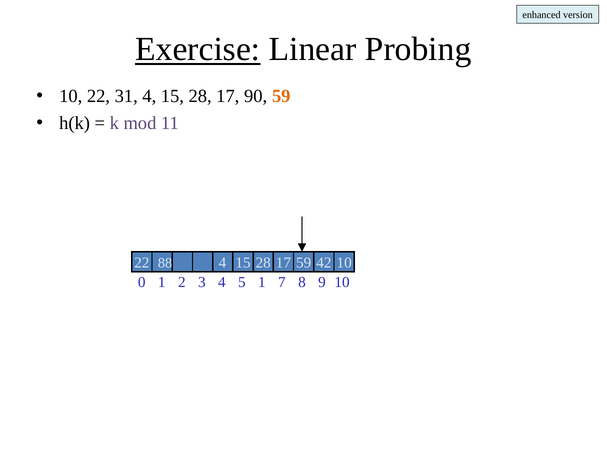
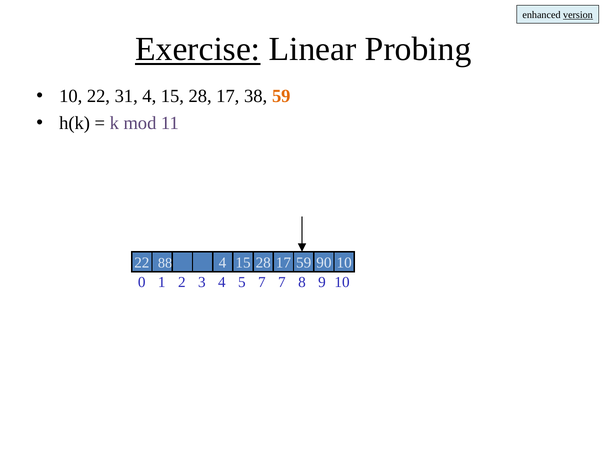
version underline: none -> present
90: 90 -> 38
42: 42 -> 90
5 1: 1 -> 7
